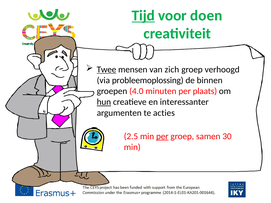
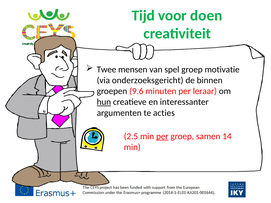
Tijd underline: present -> none
Twee underline: present -> none
zich: zich -> spel
verhoogd: verhoogd -> motivatie
probleemoplossing: probleemoplossing -> onderzoeksgericht
4.0: 4.0 -> 9.6
plaats: plaats -> leraar
30: 30 -> 14
